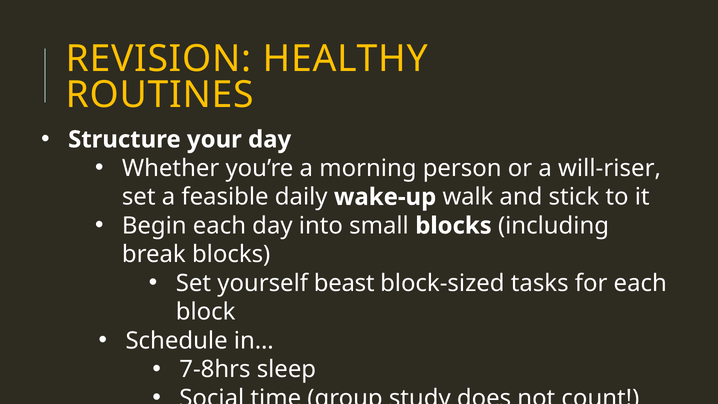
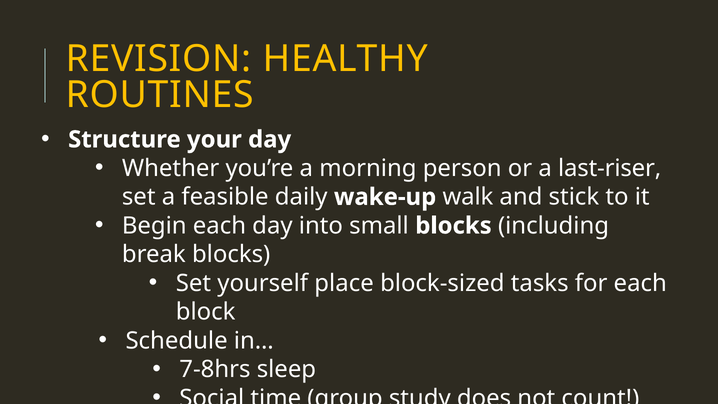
will-riser: will-riser -> last-riser
beast: beast -> place
